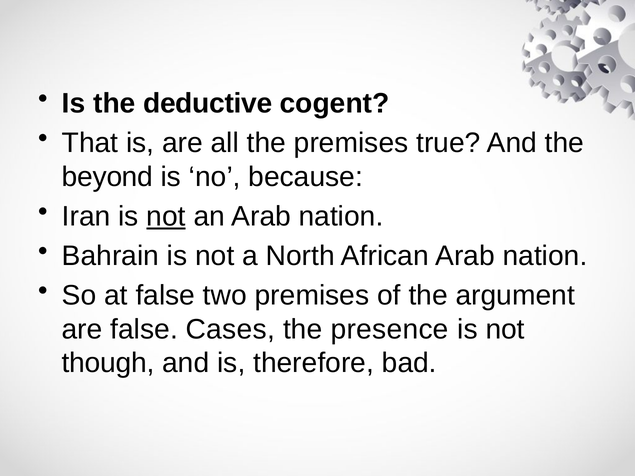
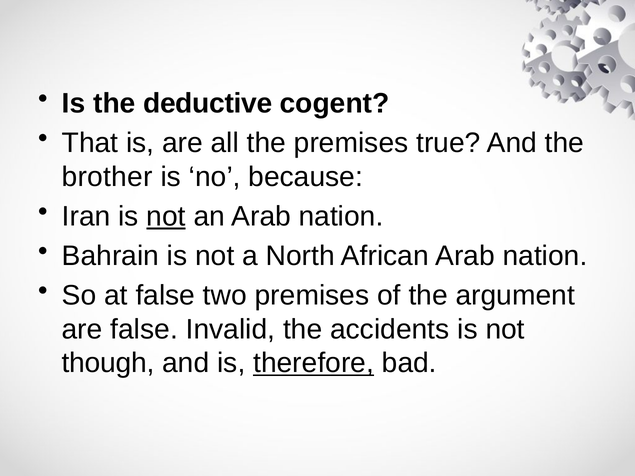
beyond: beyond -> brother
Cases: Cases -> Invalid
presence: presence -> accidents
therefore underline: none -> present
